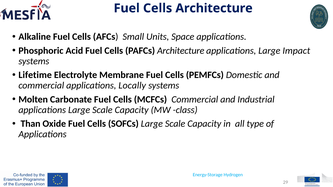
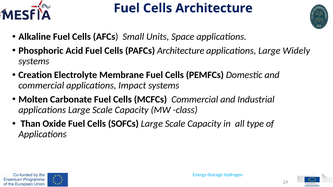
Impact: Impact -> Widely
Lifetime: Lifetime -> Creation
Locally: Locally -> Impact
